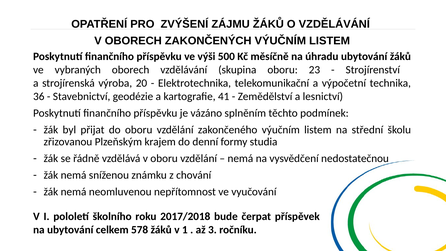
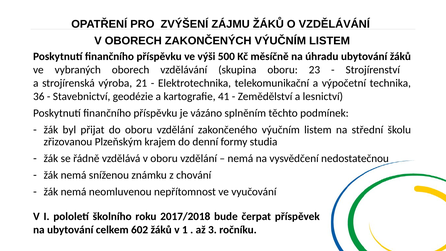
20: 20 -> 21
578: 578 -> 602
